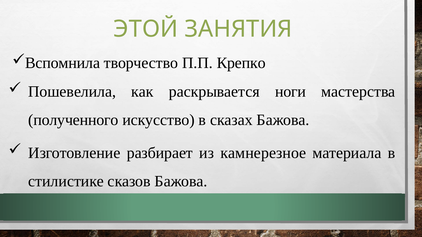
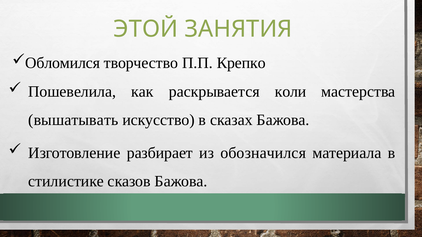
Вспомнила: Вспомнила -> Обломился
ноги: ноги -> коли
полученного: полученного -> вышатывать
камнерезное: камнерезное -> обозначился
